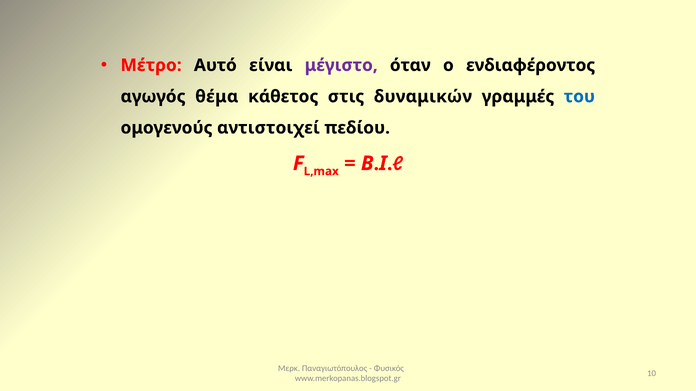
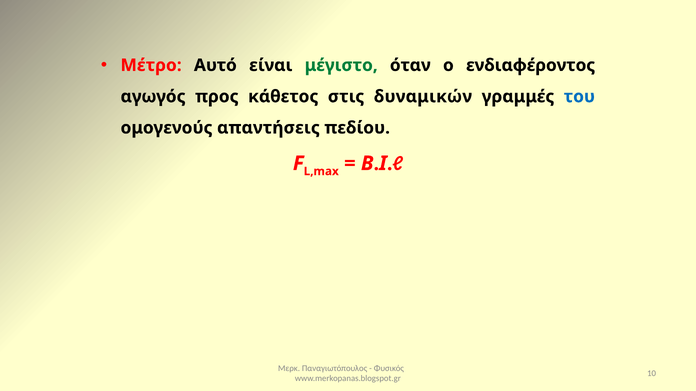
μέγιστο colour: purple -> green
θέμα: θέμα -> προς
αντιστοιχεί: αντιστοιχεί -> απαντήσεις
